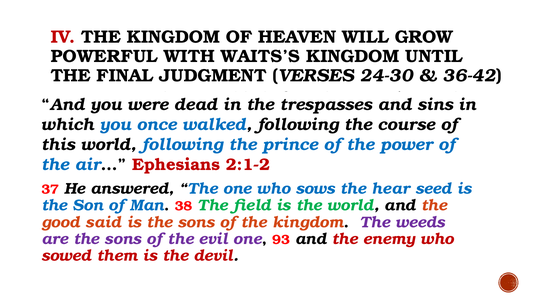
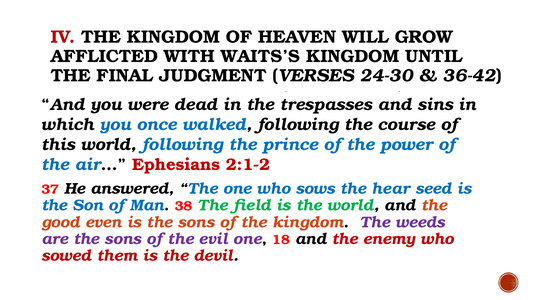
POWERFUL: POWERFUL -> AFFLICTED
said: said -> even
93: 93 -> 18
